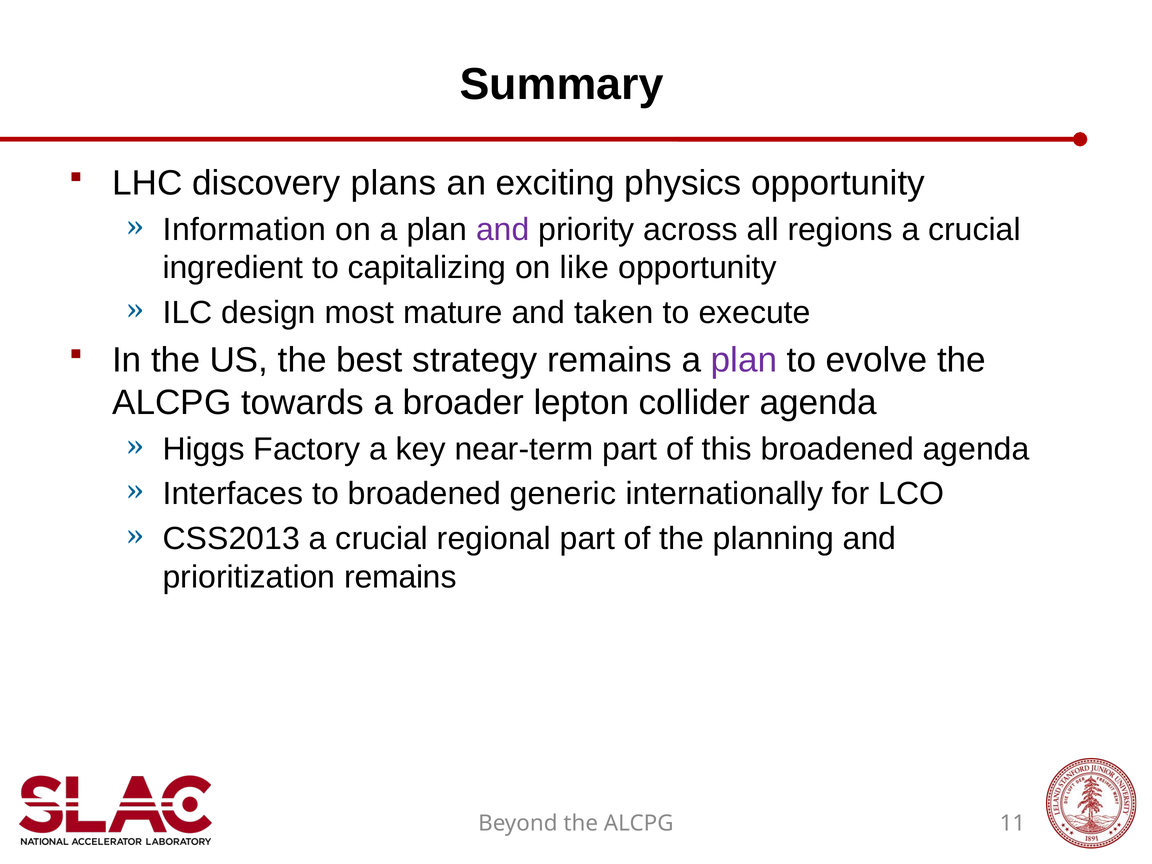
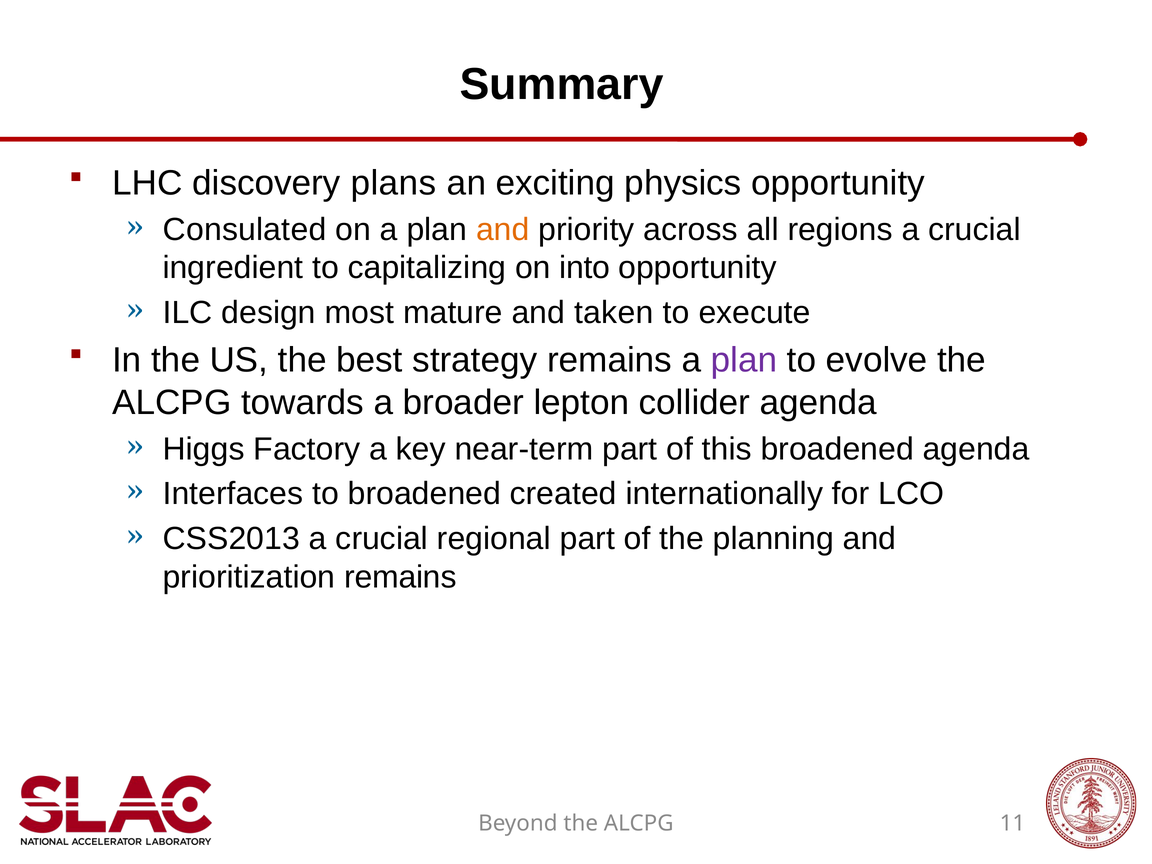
Information: Information -> Consulated
and at (503, 229) colour: purple -> orange
like: like -> into
generic: generic -> created
